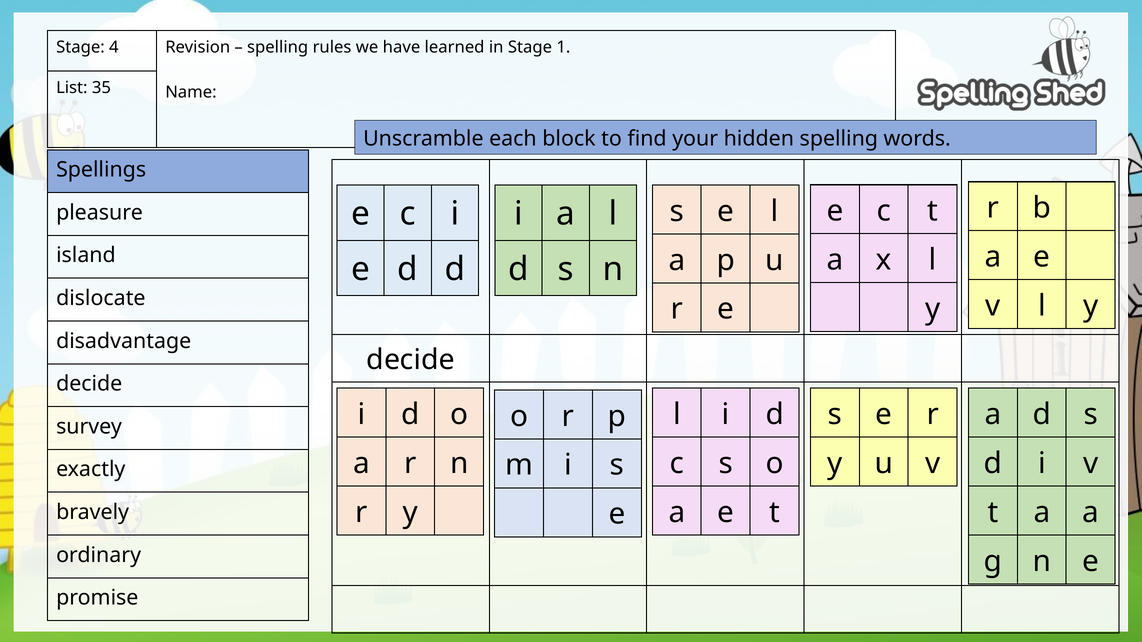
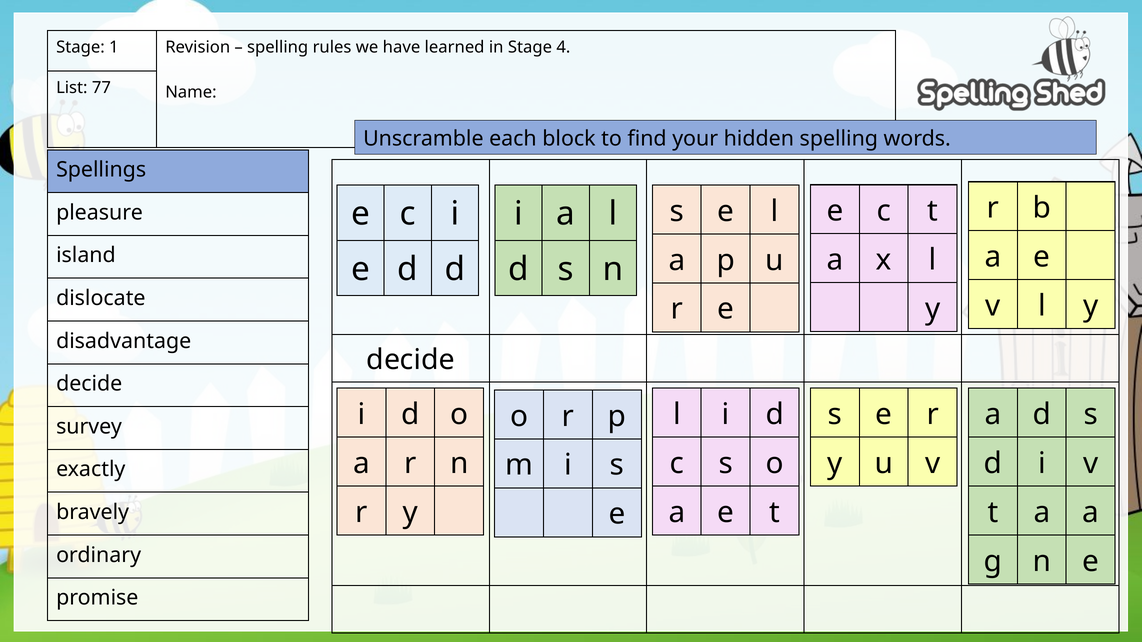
4: 4 -> 1
1: 1 -> 4
35: 35 -> 77
